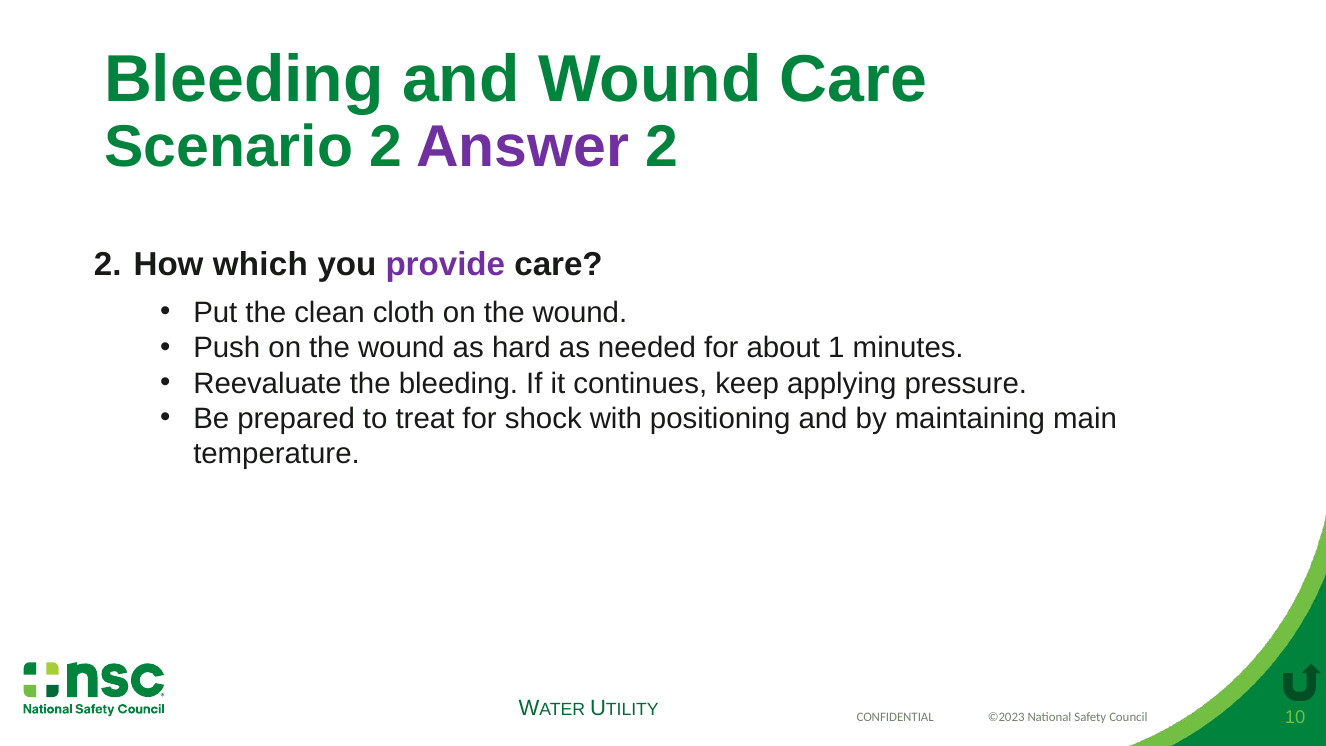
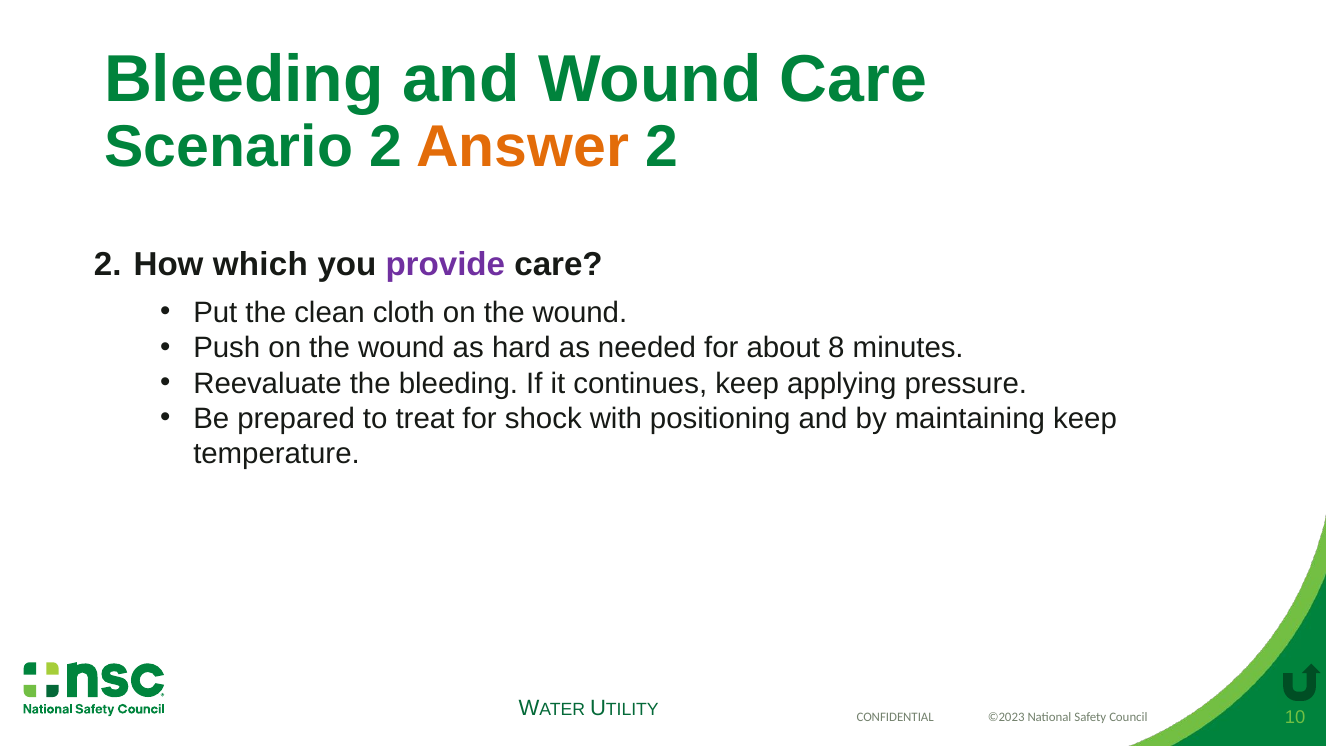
Answer colour: purple -> orange
1: 1 -> 8
maintaining main: main -> keep
